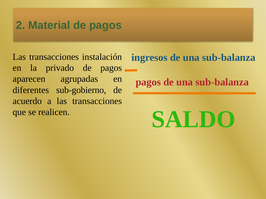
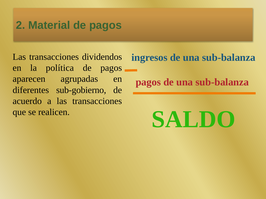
instalación: instalación -> dividendos
privado: privado -> política
